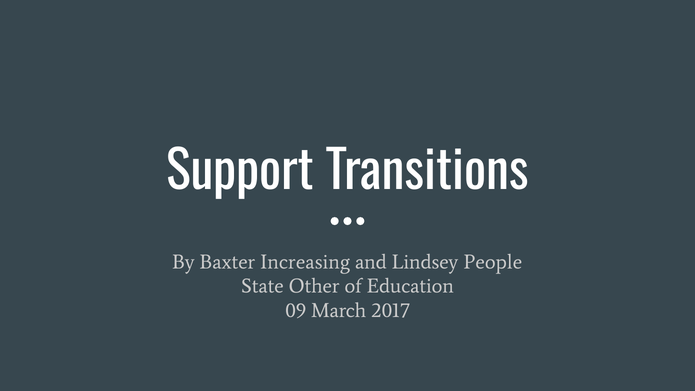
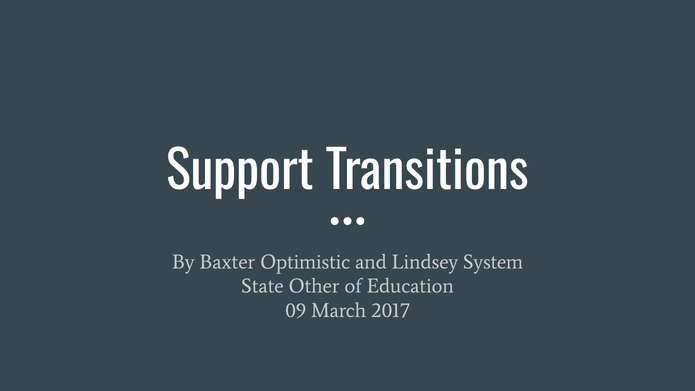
Increasing: Increasing -> Optimistic
People: People -> System
